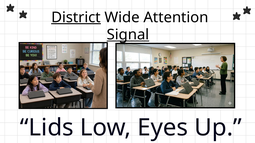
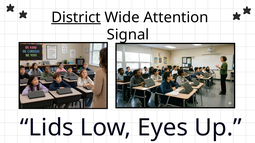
Signal underline: present -> none
